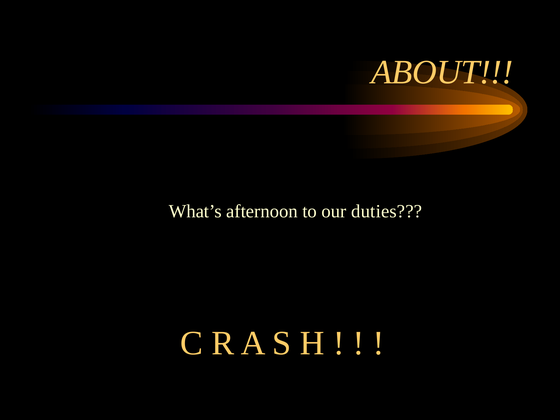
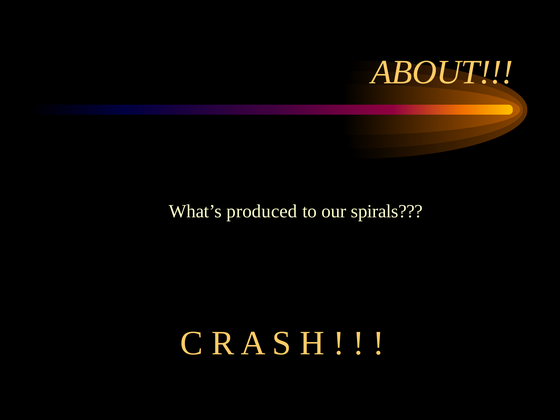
afternoon: afternoon -> produced
duties: duties -> spirals
